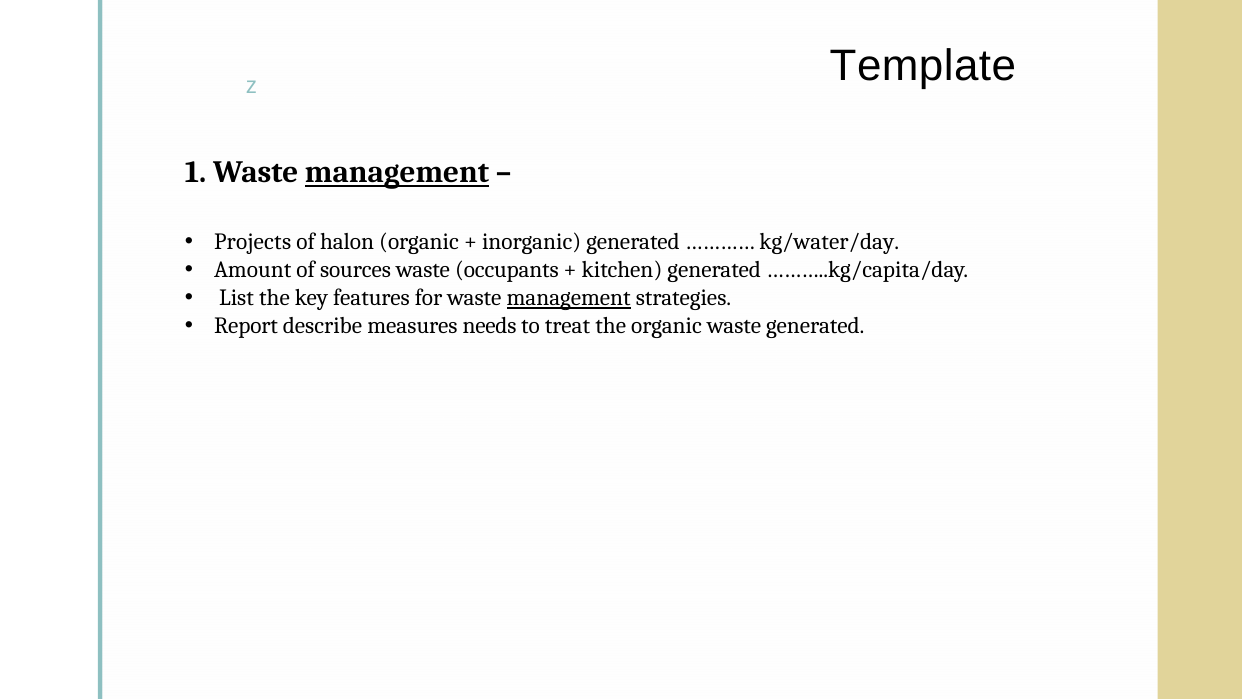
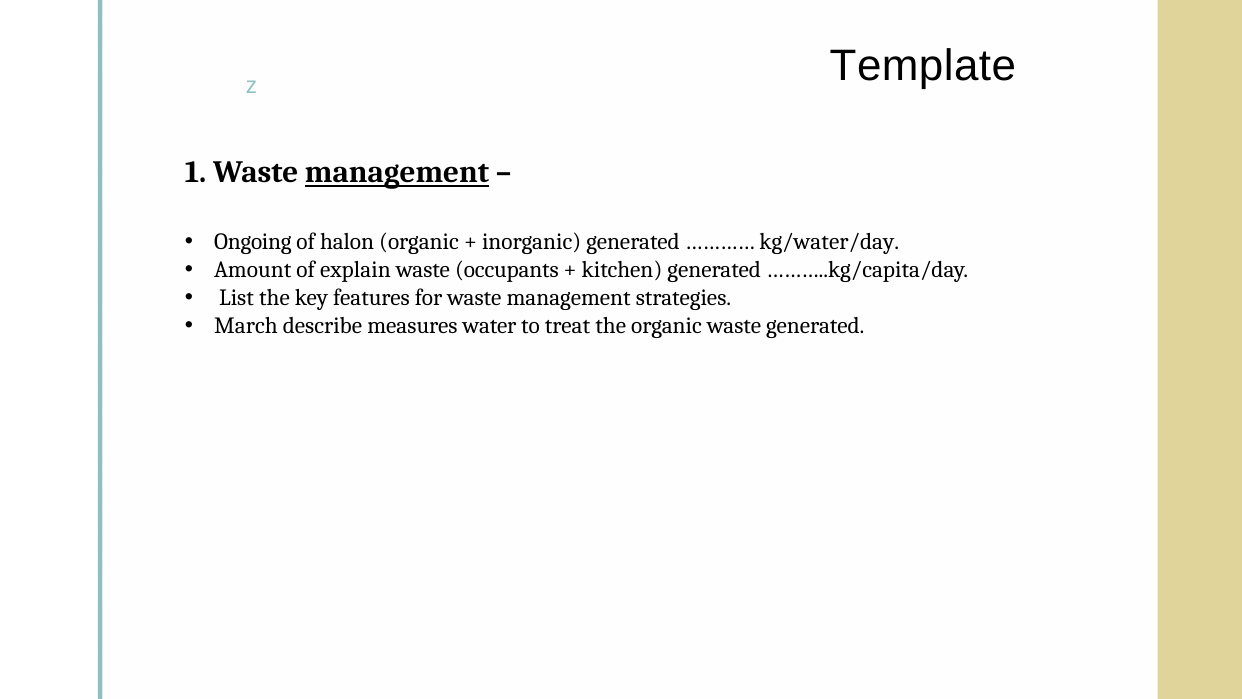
Projects: Projects -> Ongoing
sources: sources -> explain
management at (569, 298) underline: present -> none
Report: Report -> March
needs: needs -> water
